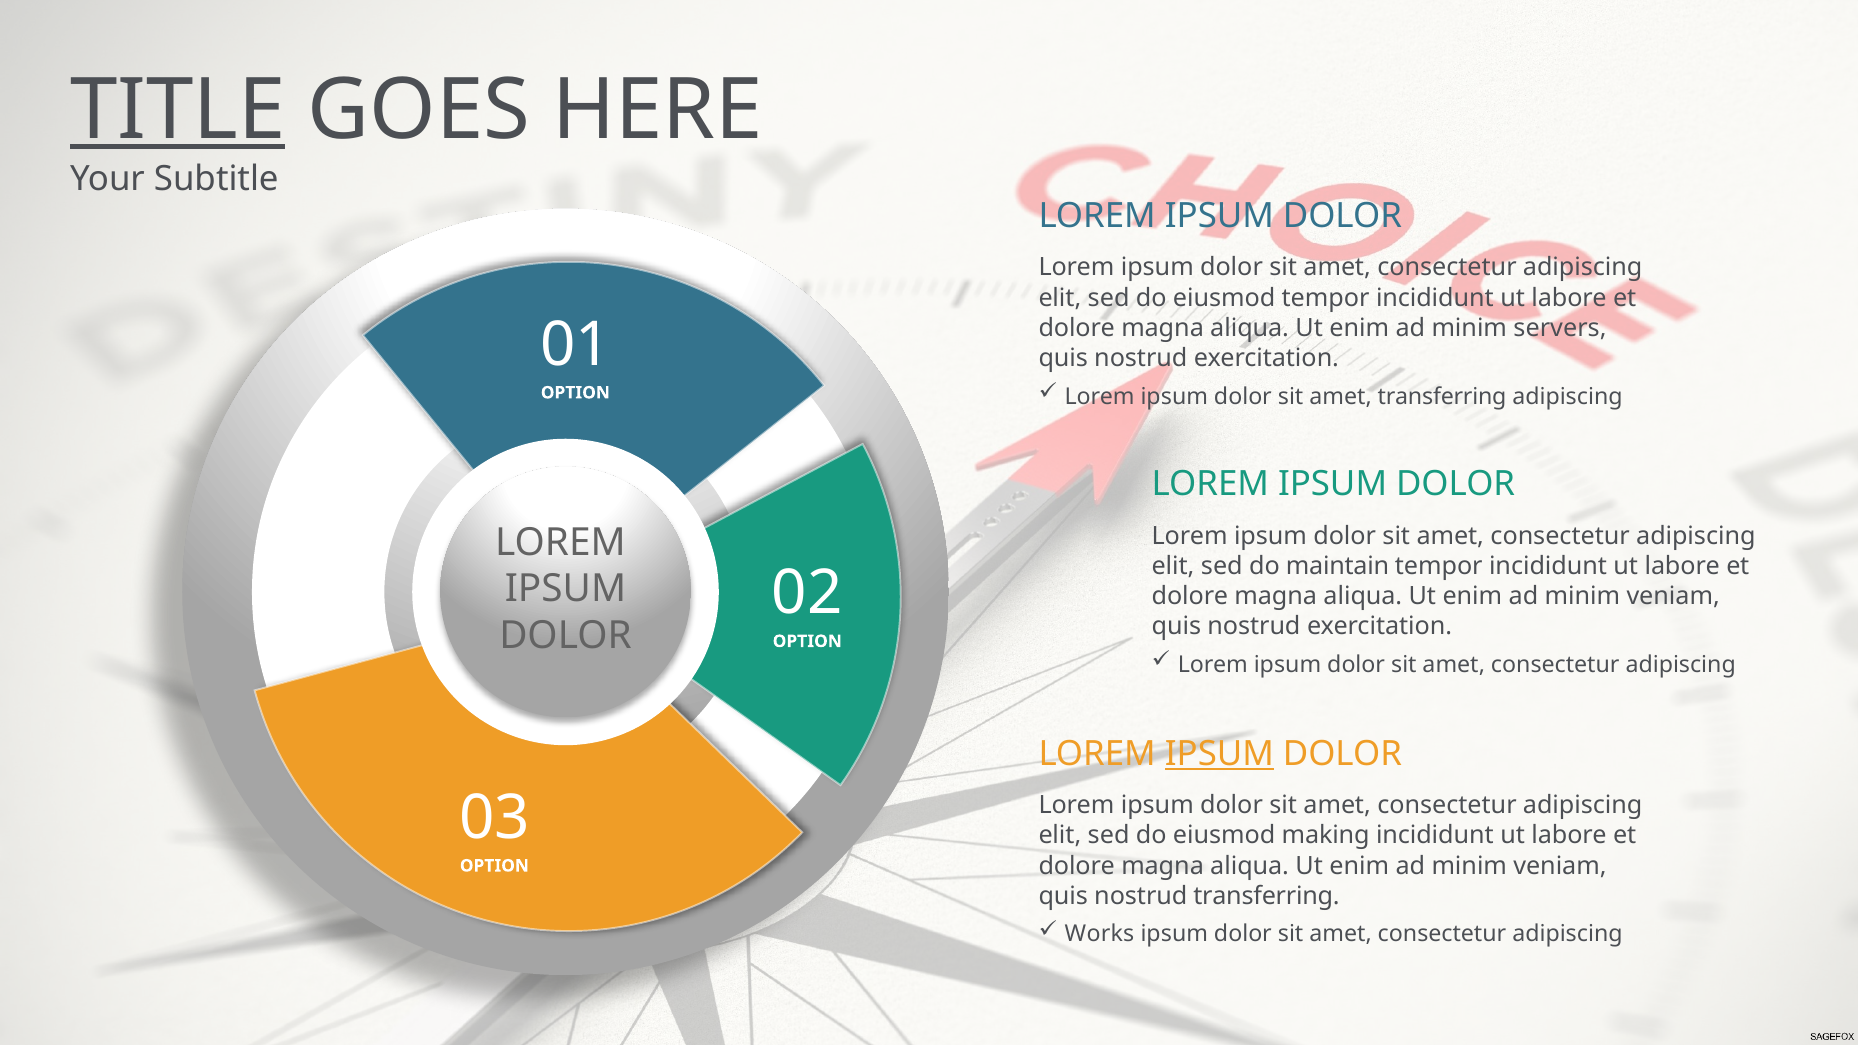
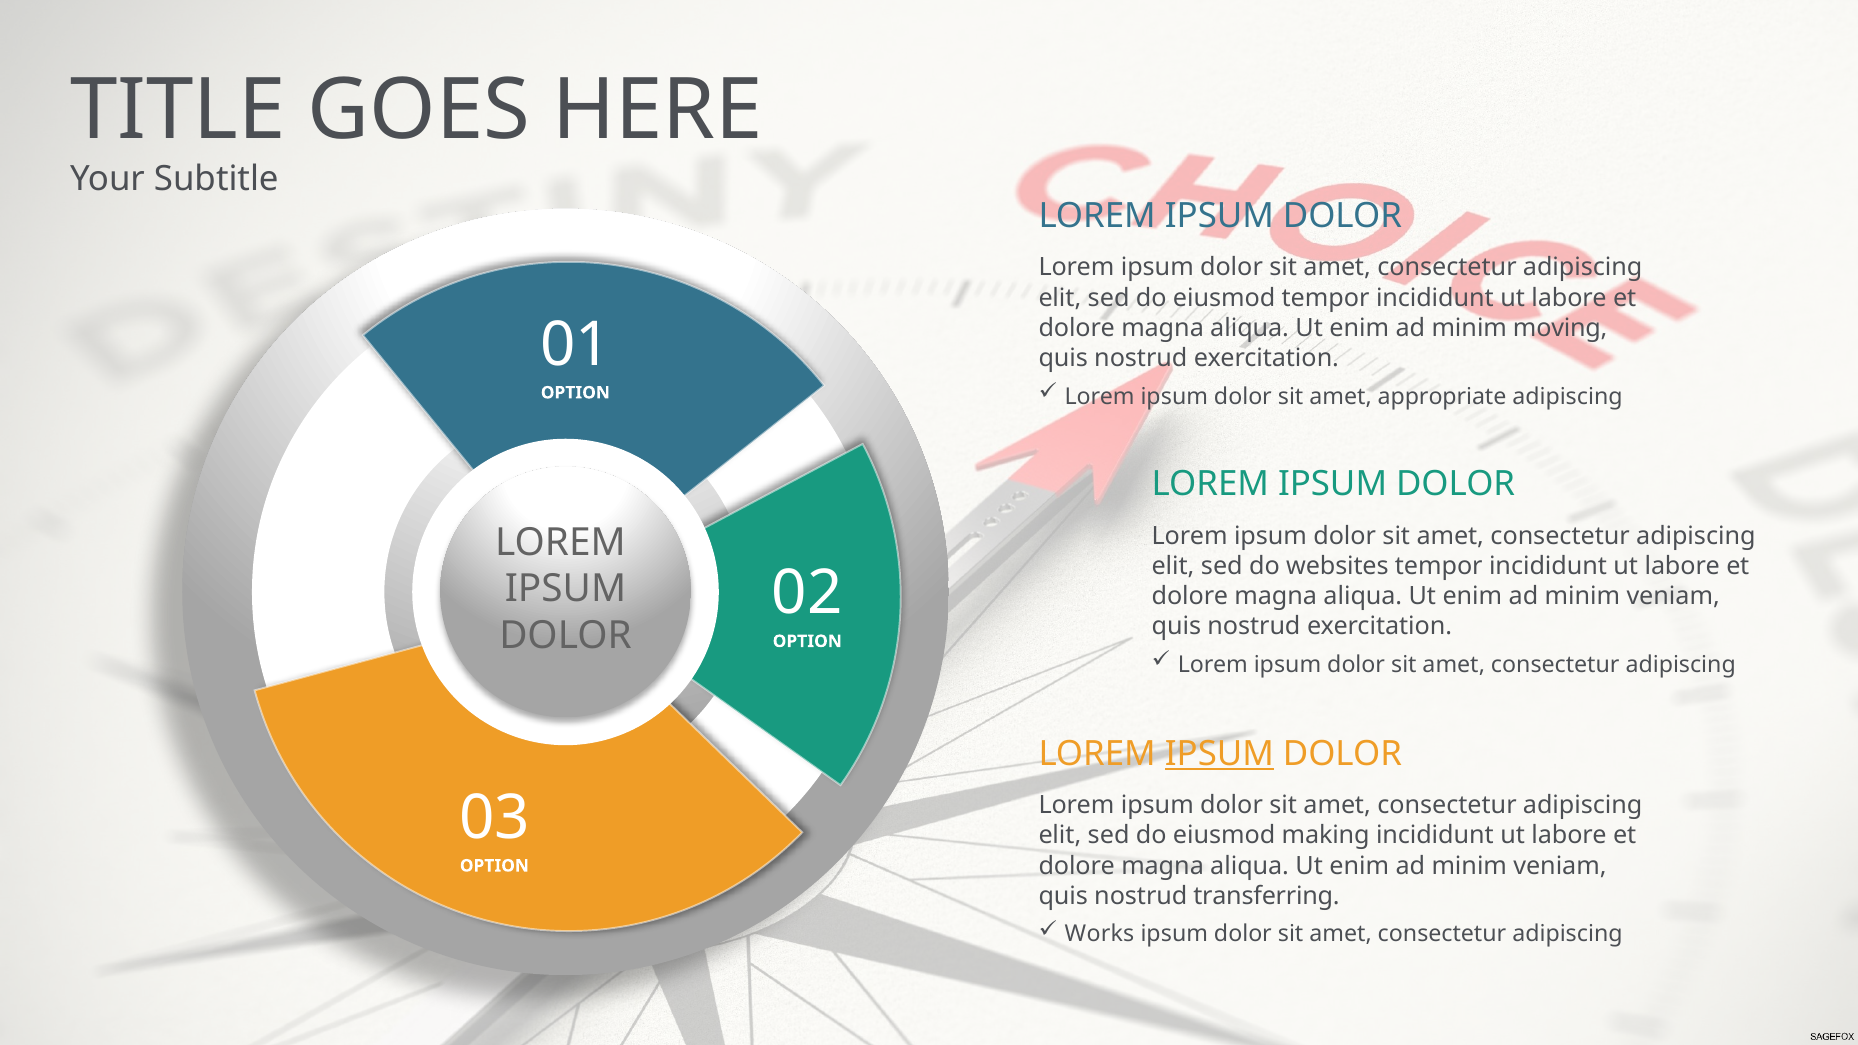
TITLE underline: present -> none
servers: servers -> moving
amet transferring: transferring -> appropriate
maintain: maintain -> websites
